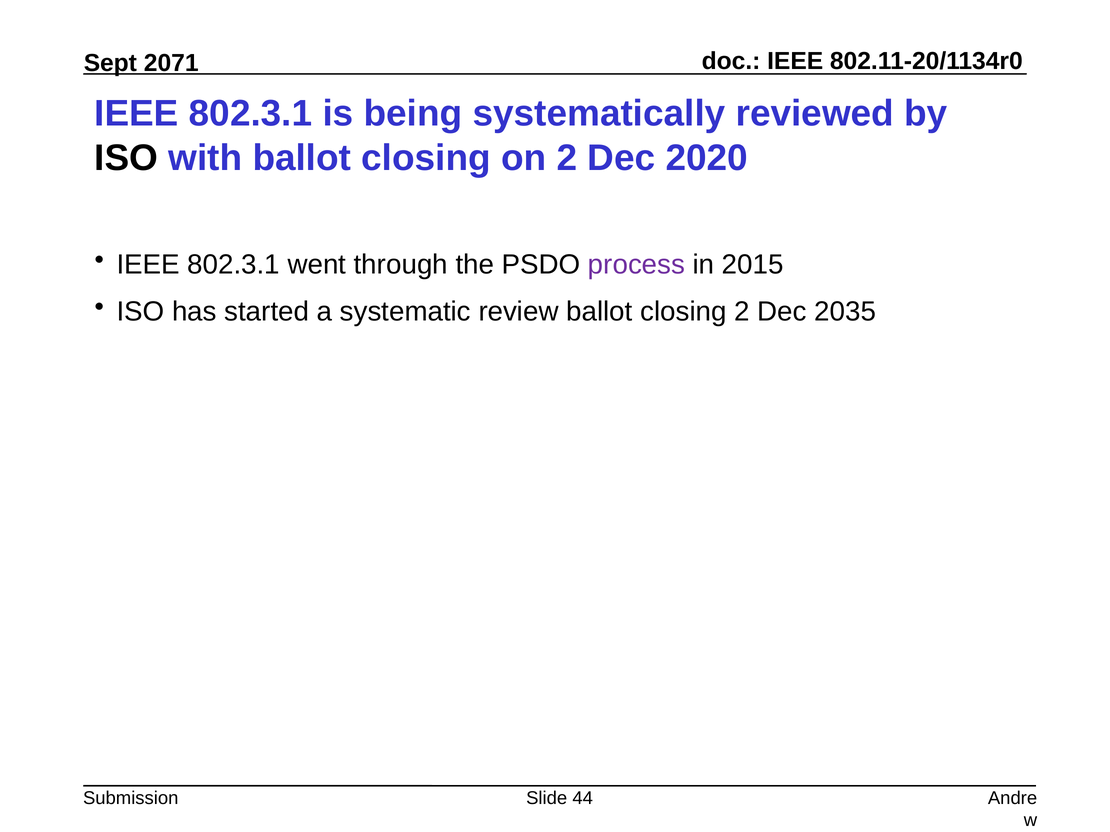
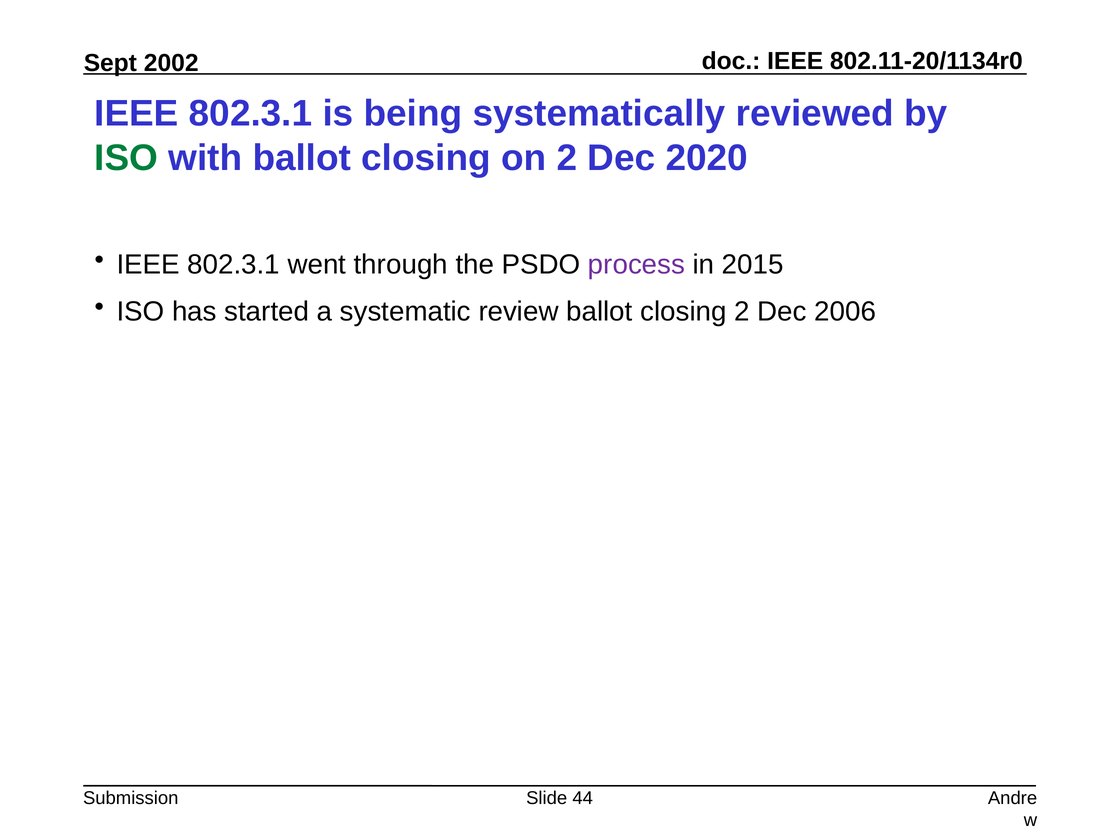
2071: 2071 -> 2002
ISO at (126, 158) colour: black -> green
2035: 2035 -> 2006
